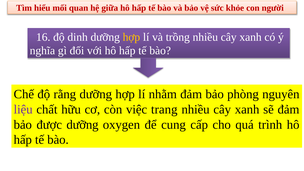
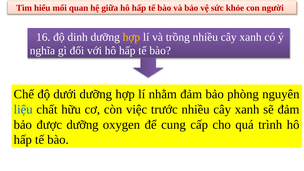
rằng: rằng -> dưới
liệu colour: purple -> blue
trang: trang -> trước
